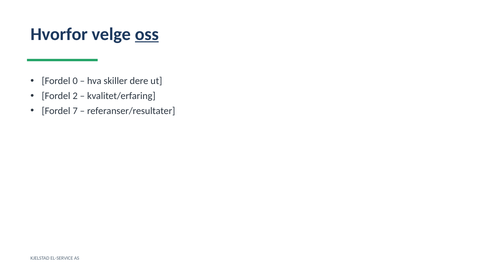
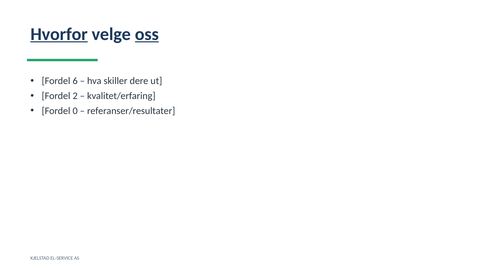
Hvorfor underline: none -> present
0: 0 -> 6
7: 7 -> 0
